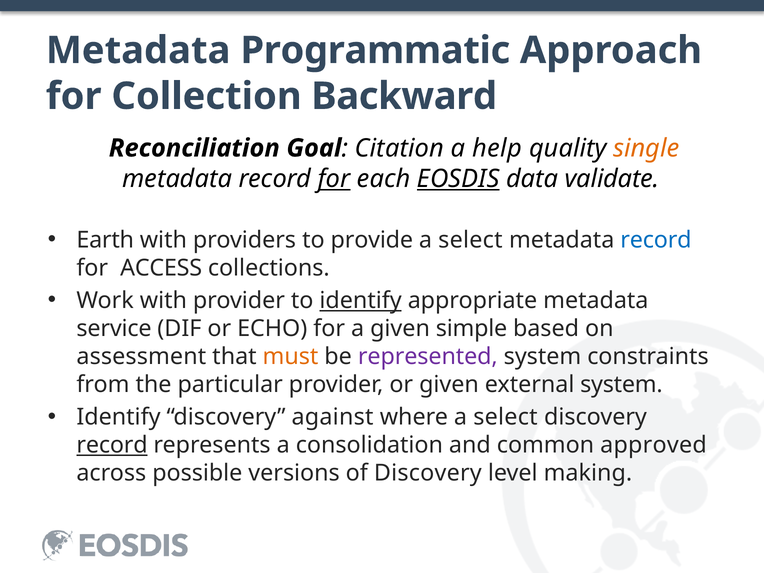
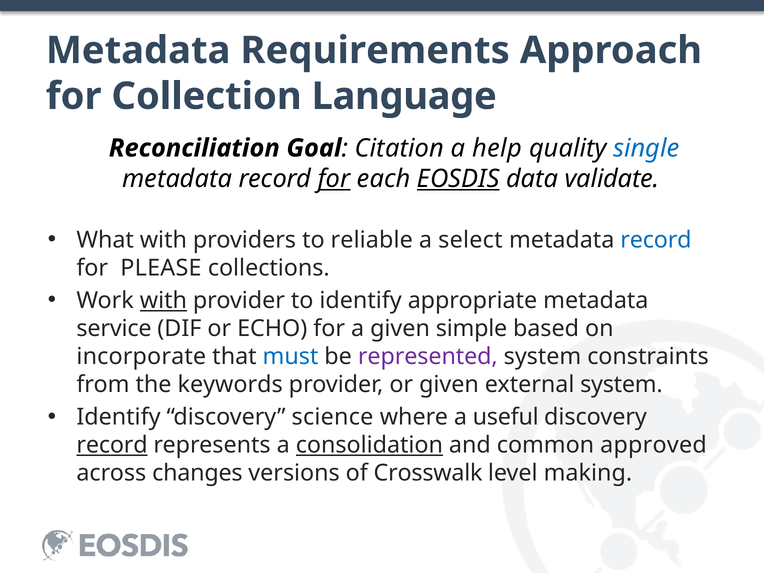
Programmatic: Programmatic -> Requirements
Backward: Backward -> Language
single colour: orange -> blue
Earth: Earth -> What
provide: provide -> reliable
ACCESS: ACCESS -> PLEASE
with at (163, 301) underline: none -> present
identify at (361, 301) underline: present -> none
assessment: assessment -> incorporate
must colour: orange -> blue
particular: particular -> keywords
against: against -> science
where a select: select -> useful
consolidation underline: none -> present
possible: possible -> changes
of Discovery: Discovery -> Crosswalk
